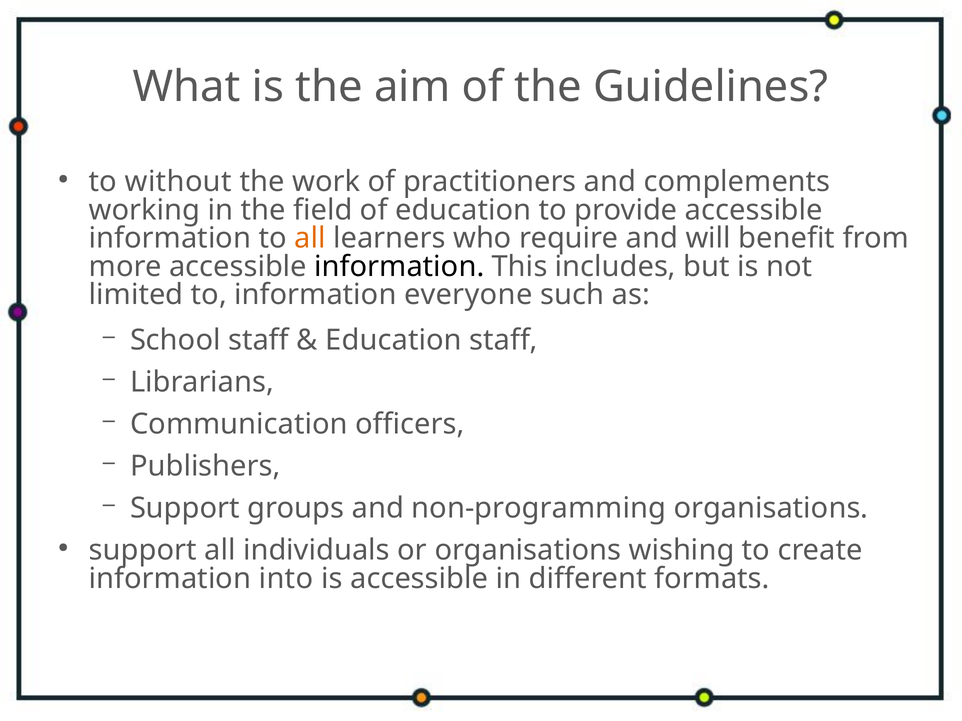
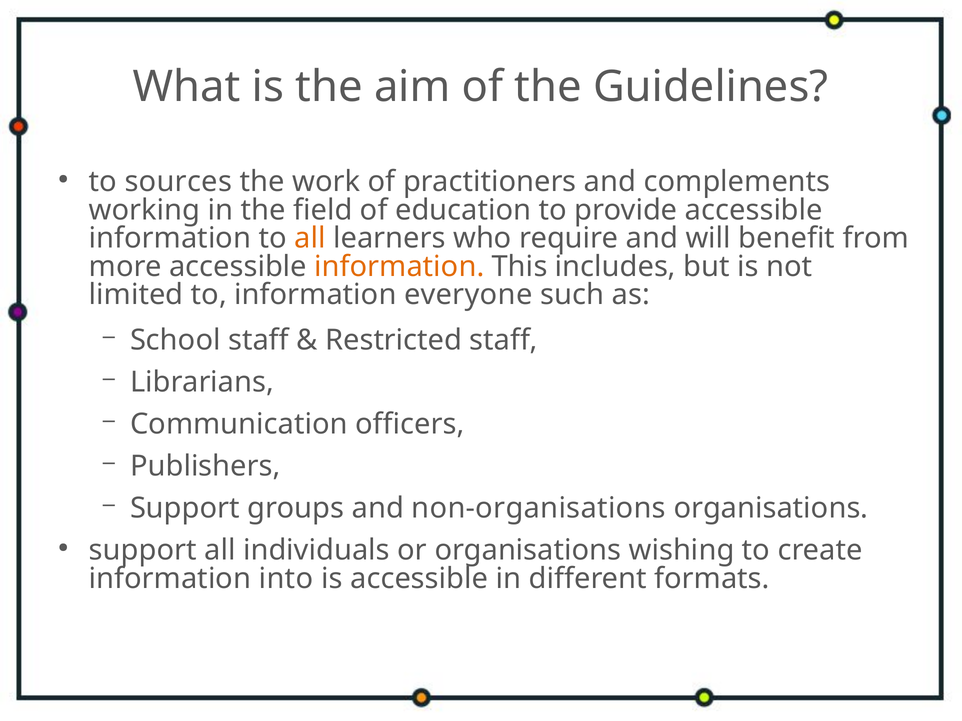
without: without -> sources
information at (399, 267) colour: black -> orange
Education at (394, 340): Education -> Restricted
non-programming: non-programming -> non-organisations
